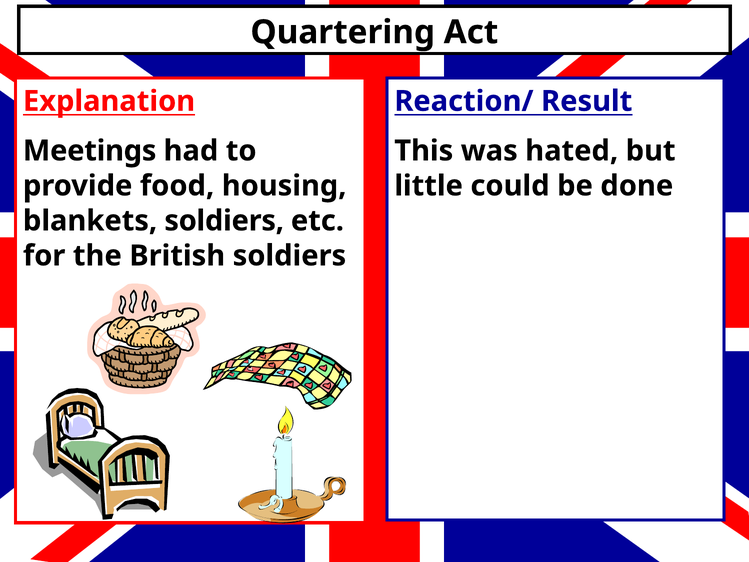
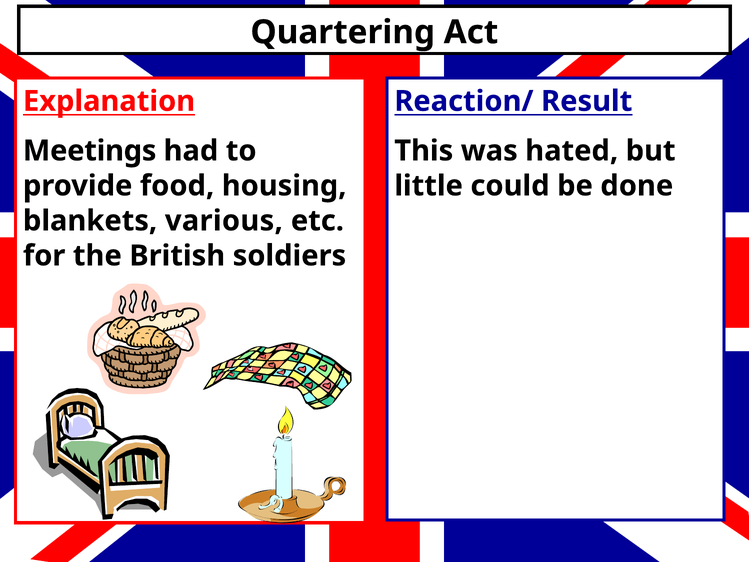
blankets soldiers: soldiers -> various
